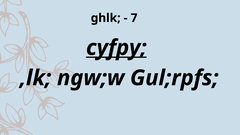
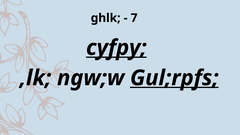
Gul;rpfs underline: none -> present
